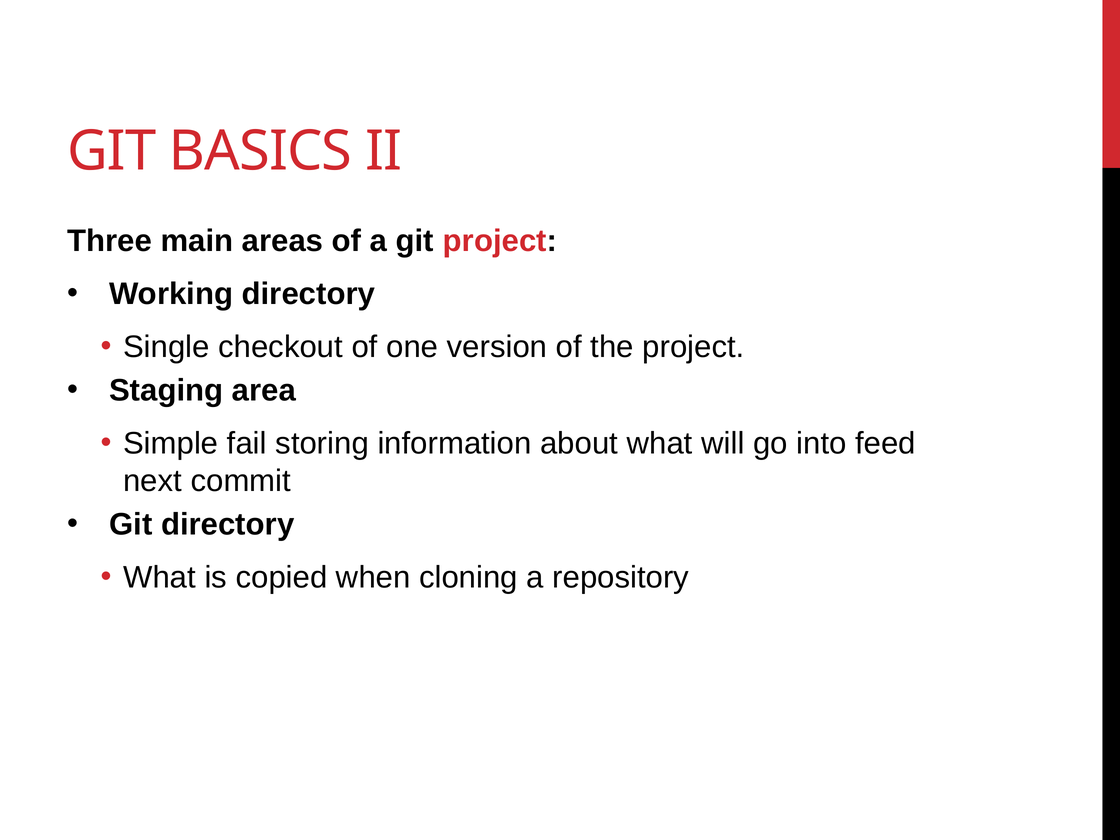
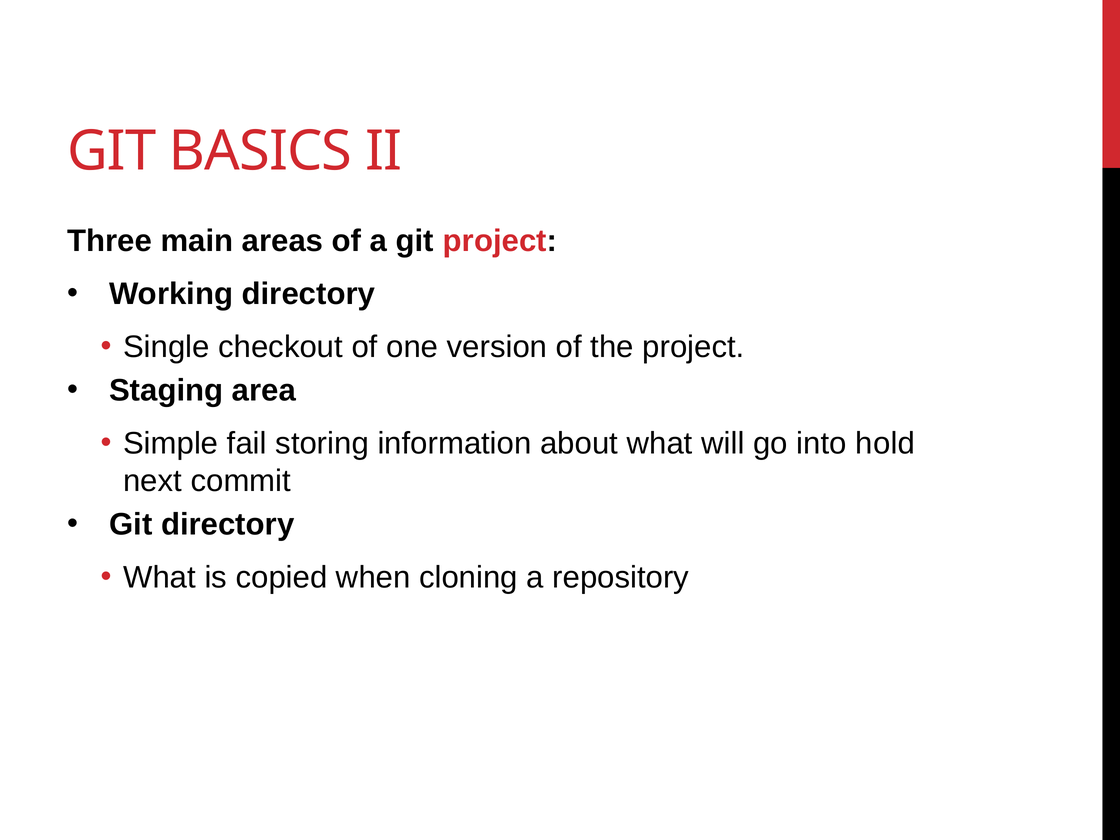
feed: feed -> hold
